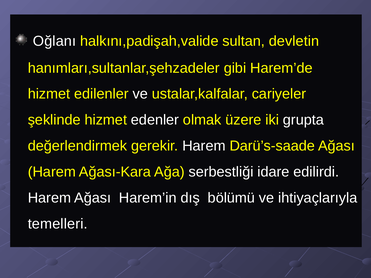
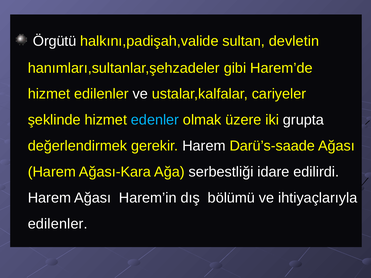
Oğlanı: Oğlanı -> Örgütü
edenler colour: white -> light blue
temelleri at (58, 224): temelleri -> edilenler
